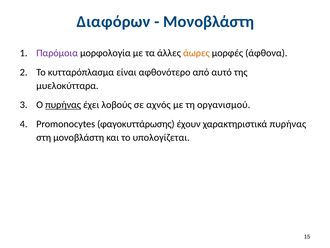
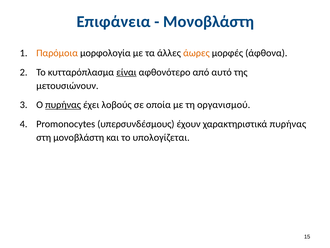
Διαφόρων: Διαφόρων -> Επιφάνεια
Παρόμοια colour: purple -> orange
είναι underline: none -> present
μυελοκύτταρα: μυελοκύτταρα -> μετουσιώνουν
αχνός: αχνός -> οποία
φαγοκυττάρωσης: φαγοκυττάρωσης -> υπερσυνδέσμους
